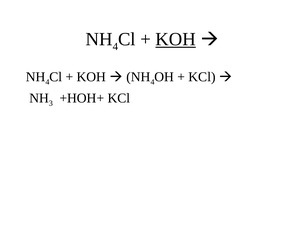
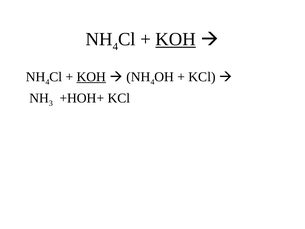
KOH at (91, 77) underline: none -> present
